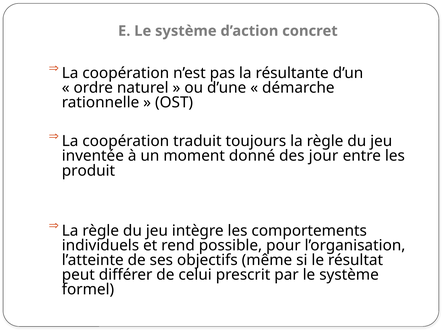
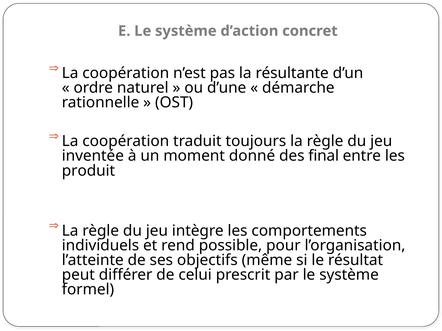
jour: jour -> final
